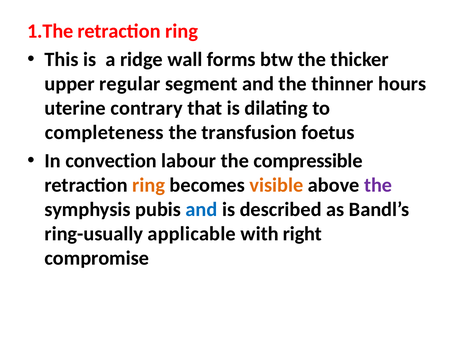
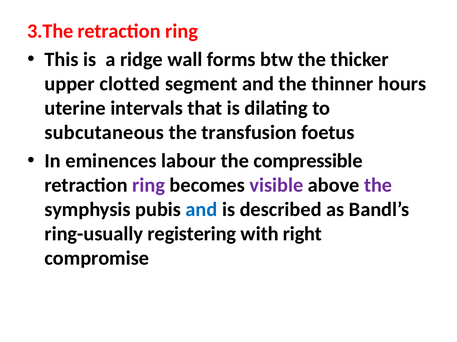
1.The: 1.The -> 3.The
regular: regular -> clotted
contrary: contrary -> intervals
completeness: completeness -> subcutaneous
convection: convection -> eminences
ring at (149, 186) colour: orange -> purple
visible colour: orange -> purple
applicable: applicable -> registering
